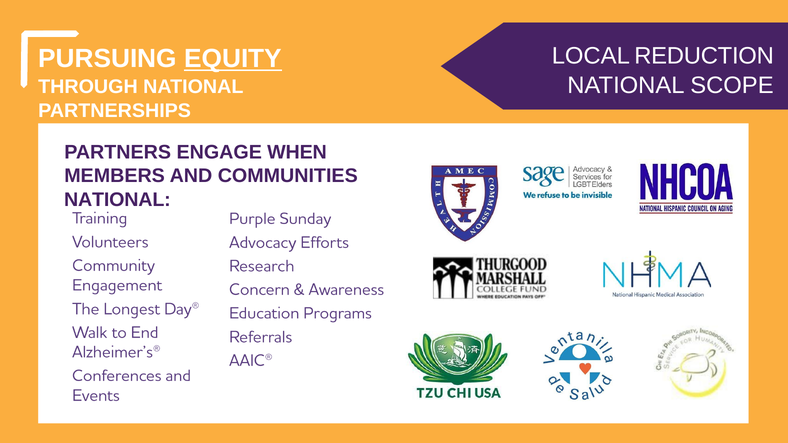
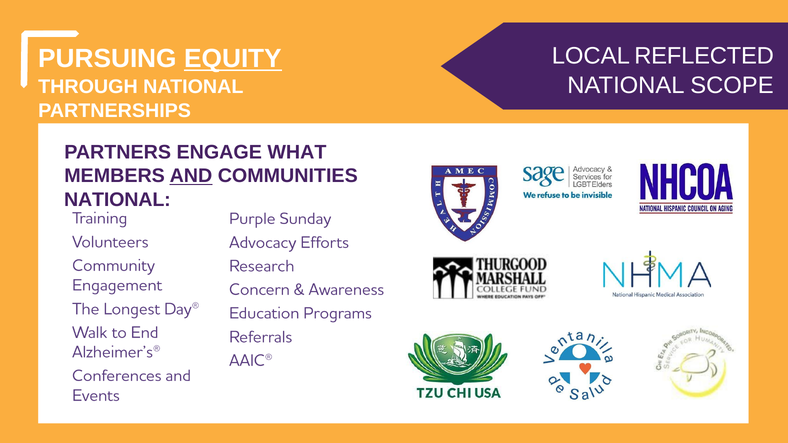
REDUCTION: REDUCTION -> REFLECTED
WHEN: WHEN -> WHAT
AND underline: none -> present
